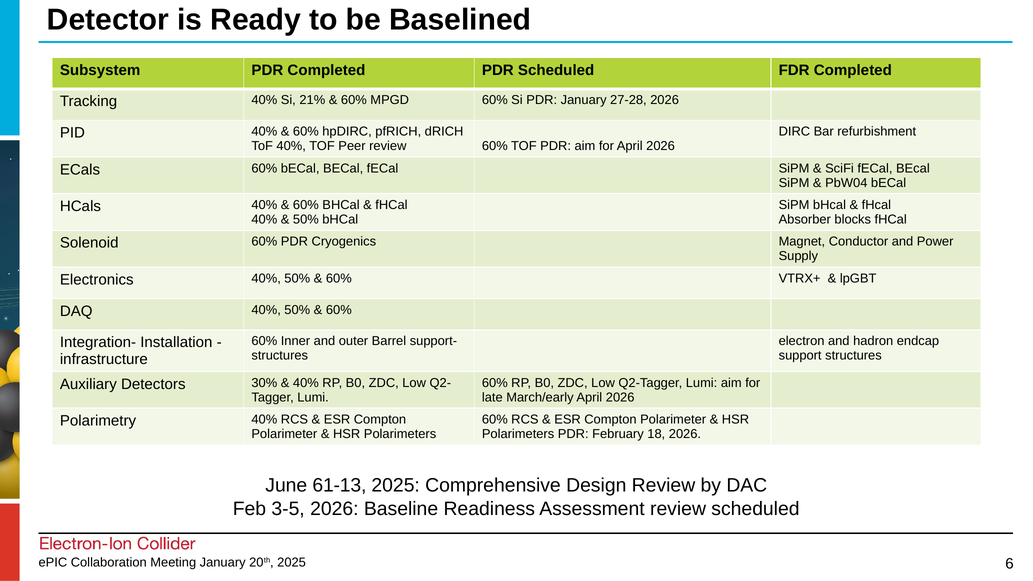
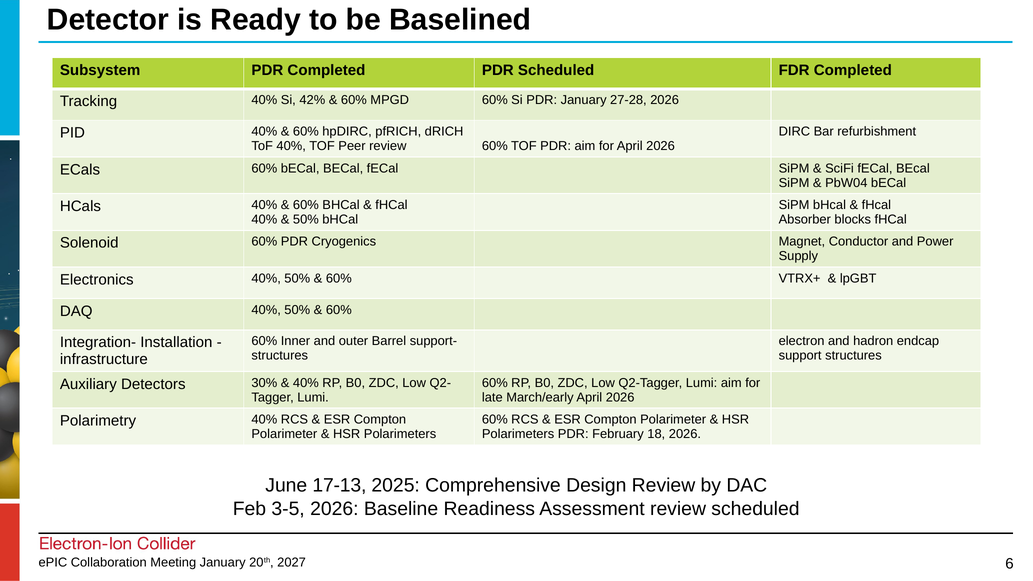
21%: 21% -> 42%
61-13: 61-13 -> 17-13
2025 at (292, 562): 2025 -> 2027
